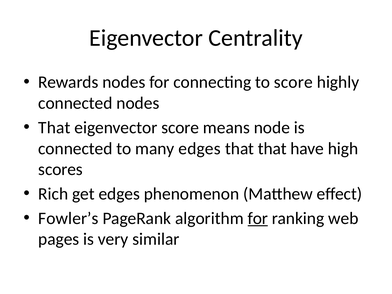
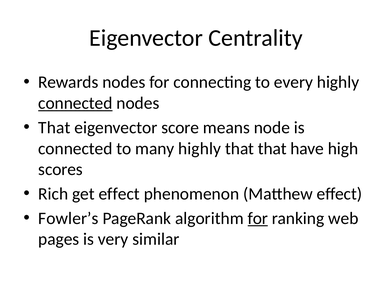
to score: score -> every
connected at (75, 103) underline: none -> present
many edges: edges -> highly
get edges: edges -> effect
